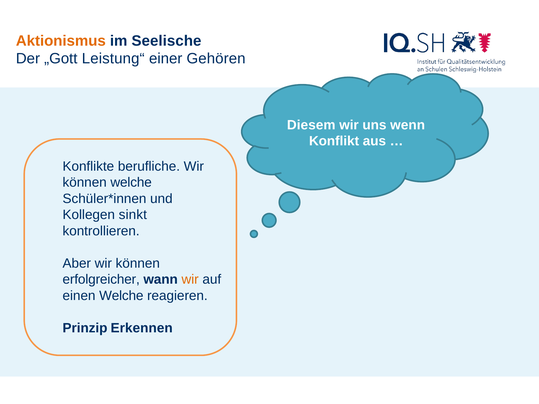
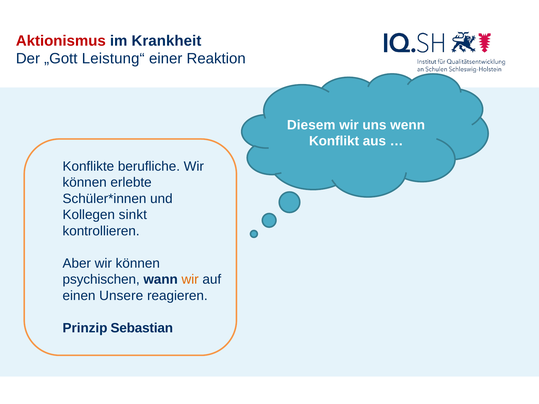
Aktionismus colour: orange -> red
Seelische: Seelische -> Krankheit
Gehören: Gehören -> Reaktion
können welche: welche -> erlebte
erfolgreicher: erfolgreicher -> psychischen
einen Welche: Welche -> Unsere
Prinzip Erkennen: Erkennen -> Sebastian
